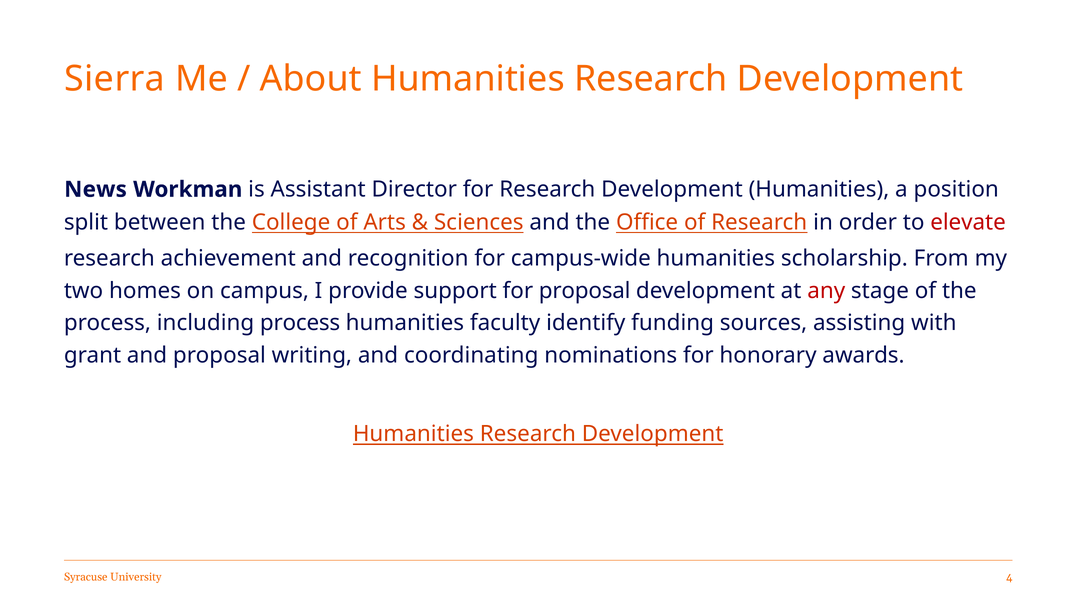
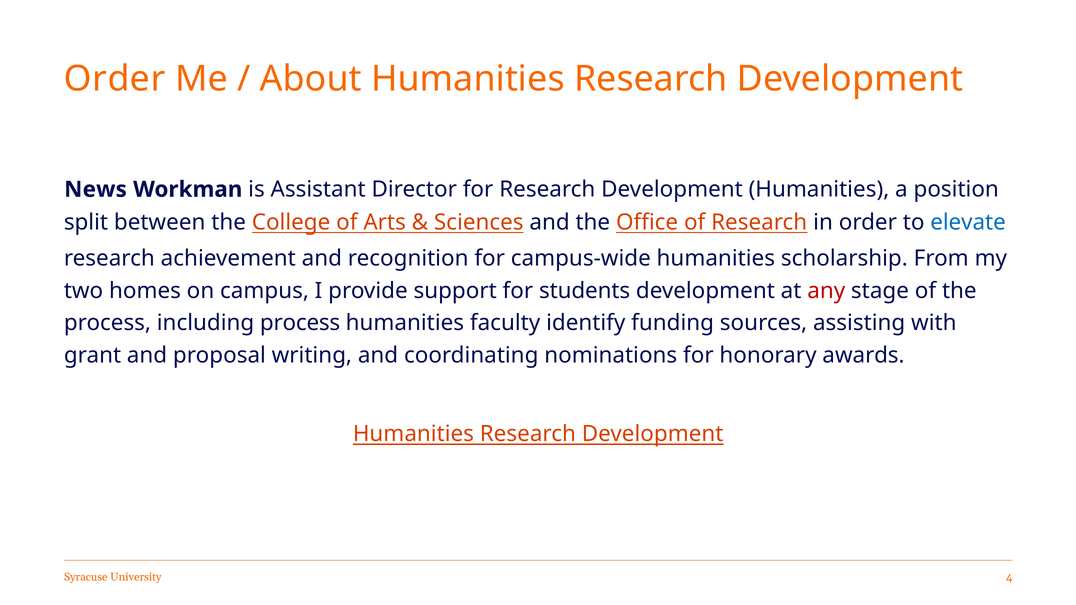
Sierra at (115, 79): Sierra -> Order
elevate colour: red -> blue
for proposal: proposal -> students
